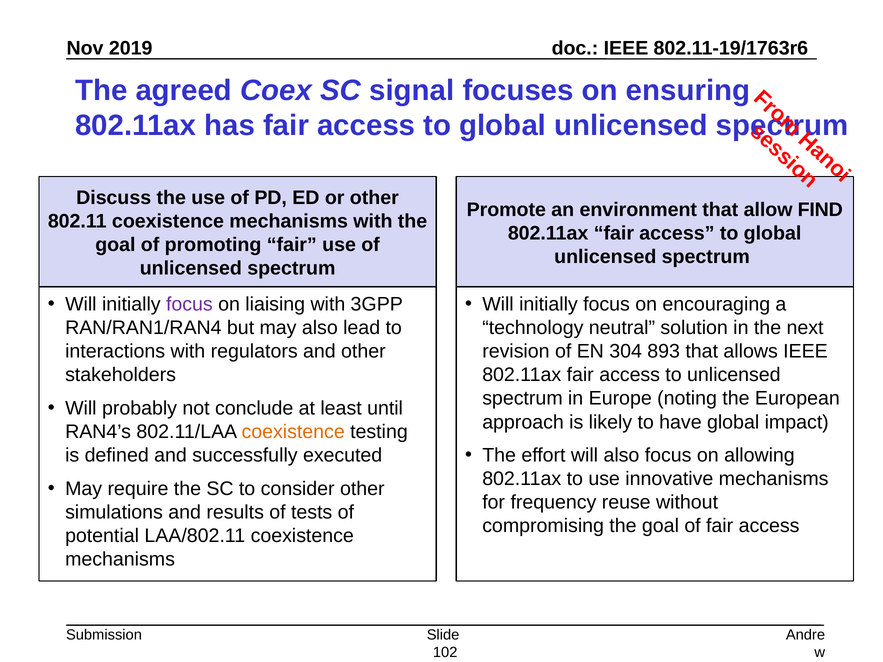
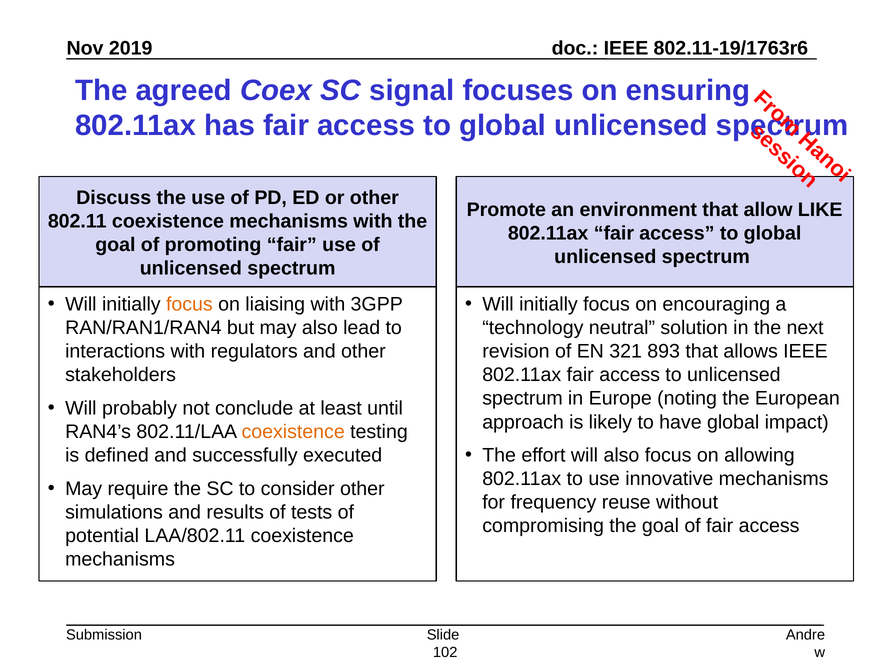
FIND: FIND -> LIKE
focus at (189, 305) colour: purple -> orange
304: 304 -> 321
